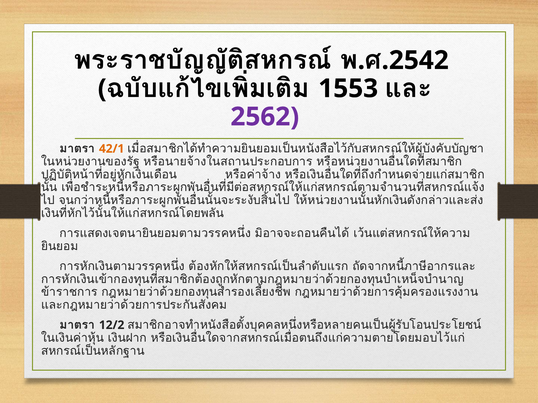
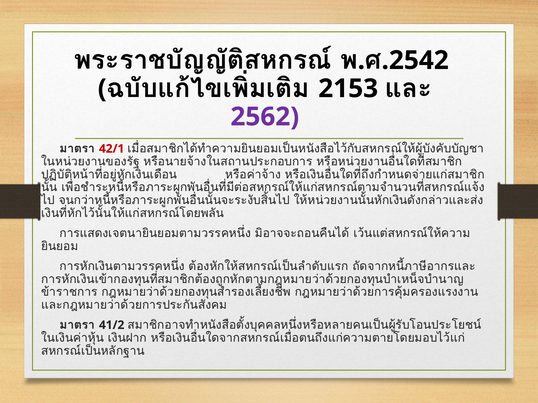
1553: 1553 -> 2153
42/1 colour: orange -> red
12/2: 12/2 -> 41/2
